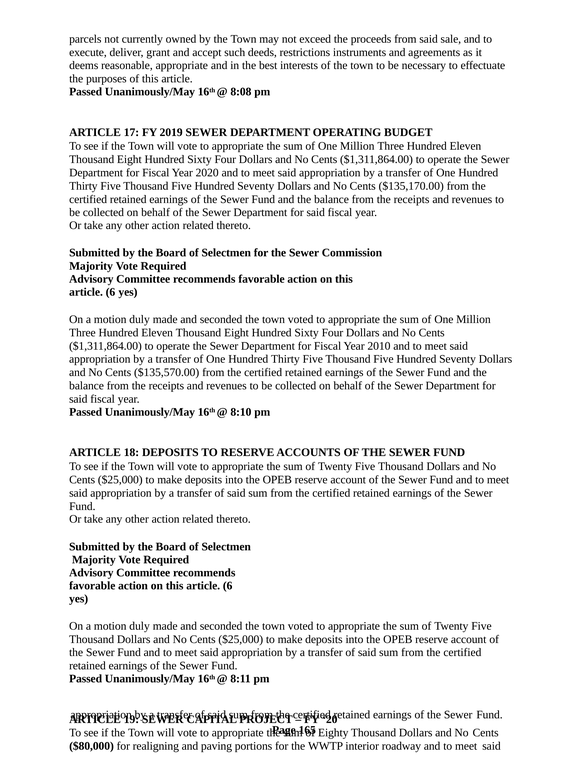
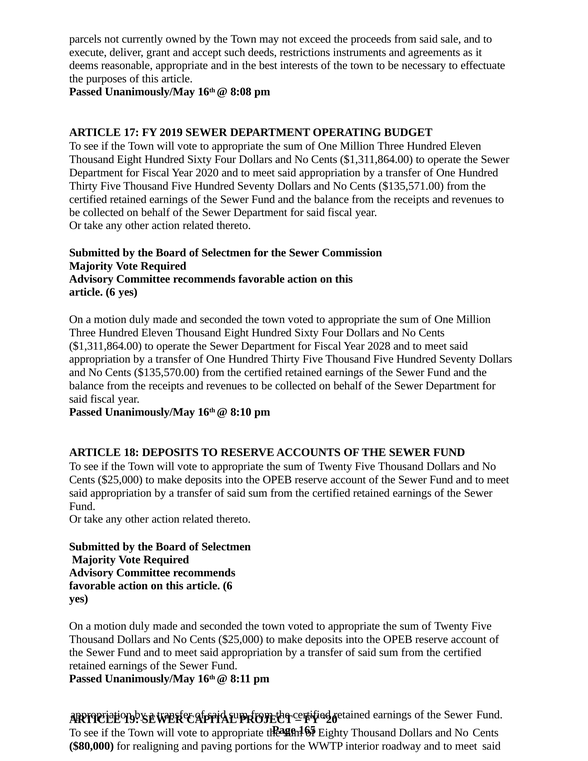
$135,170.00: $135,170.00 -> $135,571.00
2010: 2010 -> 2028
